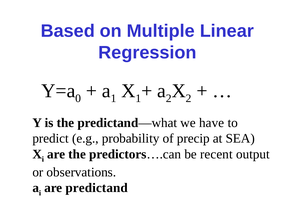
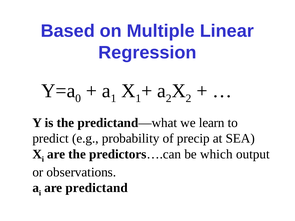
have: have -> learn
recent: recent -> which
